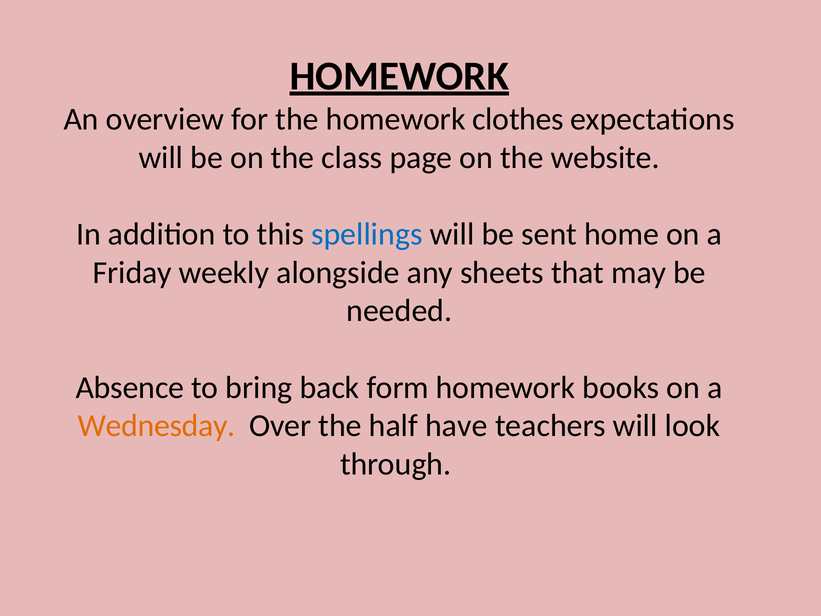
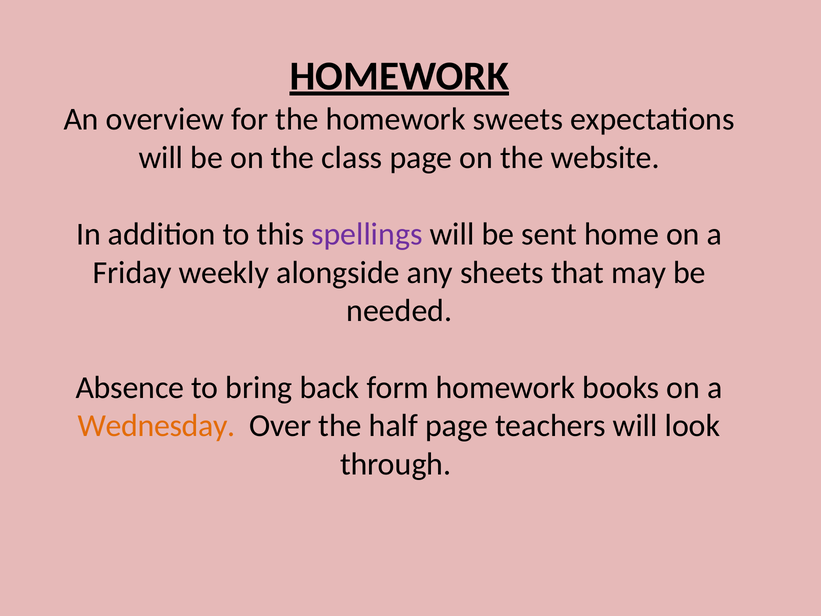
clothes: clothes -> sweets
spellings colour: blue -> purple
half have: have -> page
